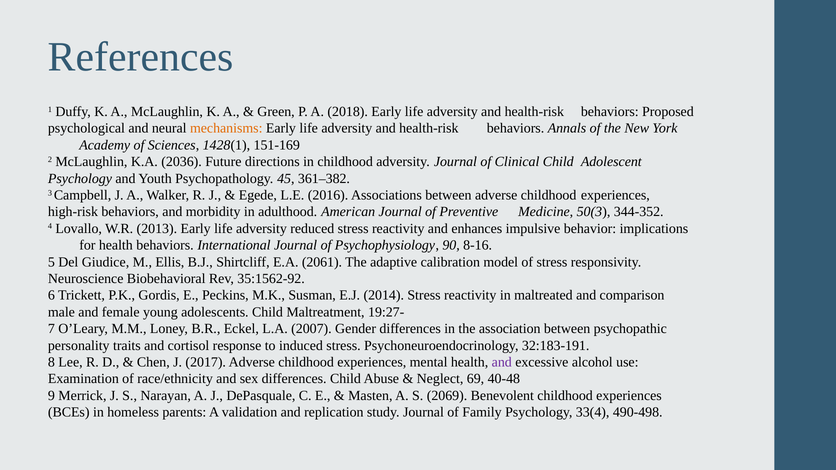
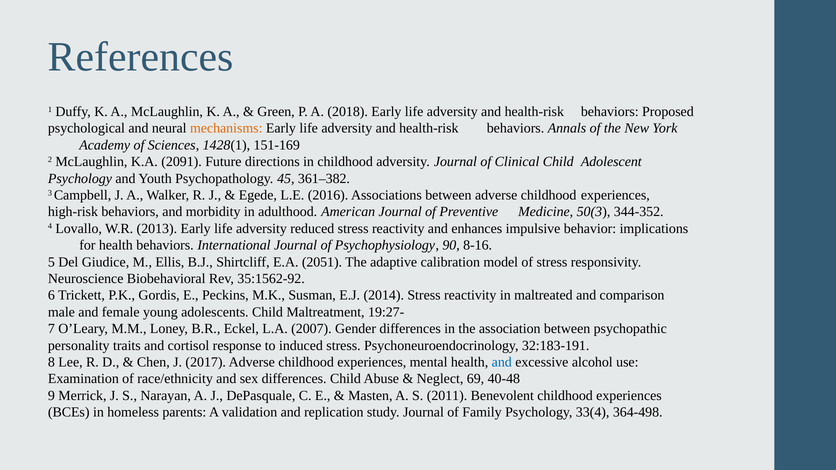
2036: 2036 -> 2091
2061: 2061 -> 2051
and at (502, 362) colour: purple -> blue
2069: 2069 -> 2011
490-498: 490-498 -> 364-498
